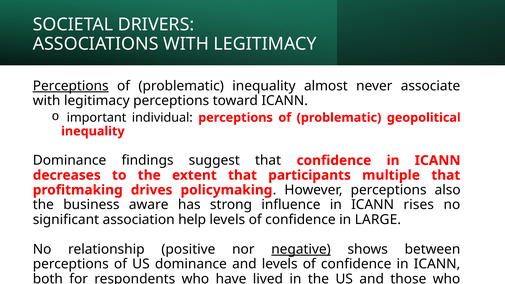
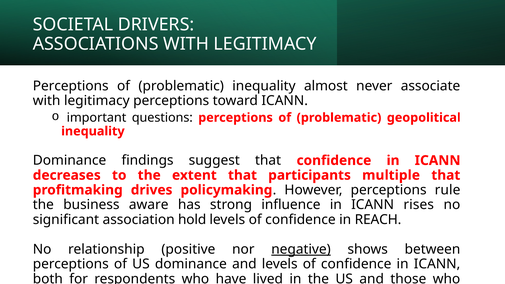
Perceptions at (71, 86) underline: present -> none
individual: individual -> questions
also: also -> rule
help: help -> hold
LARGE: LARGE -> REACH
